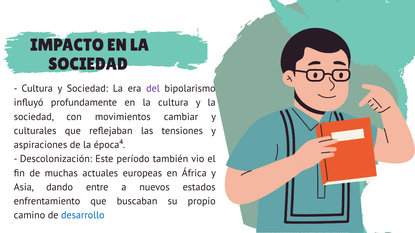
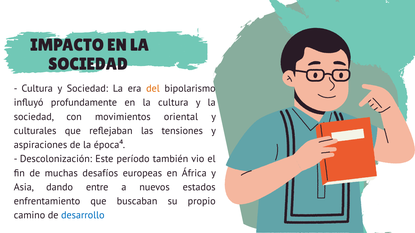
del colour: purple -> orange
cambiar: cambiar -> oriental
actuales: actuales -> desafíos
